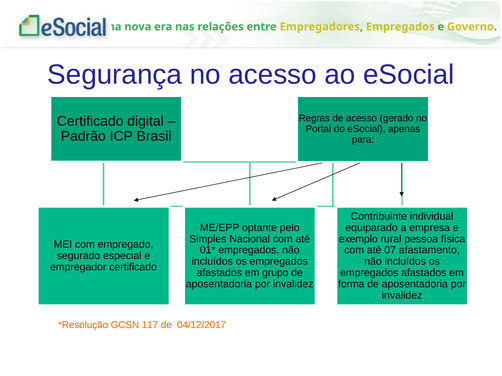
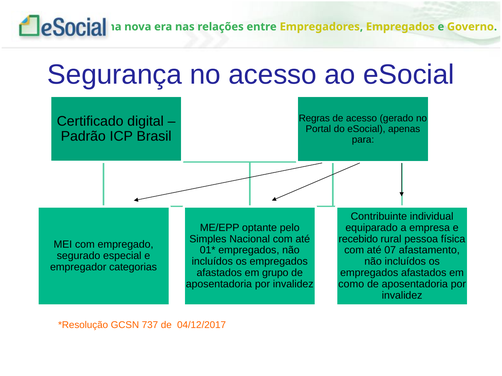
exemplo: exemplo -> recebido
empregador certificado: certificado -> categorias
forma: forma -> como
117: 117 -> 737
